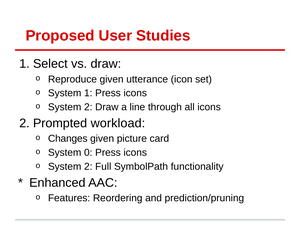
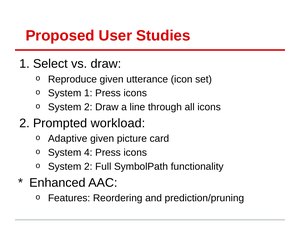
Changes: Changes -> Adaptive
0: 0 -> 4
